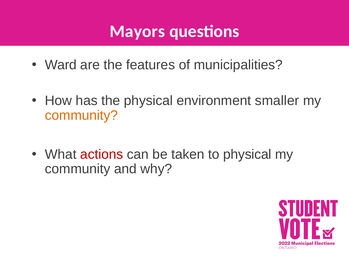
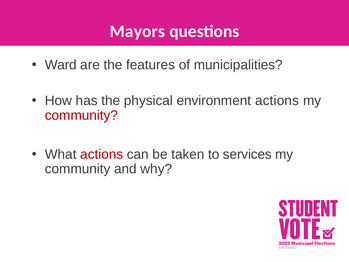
environment smaller: smaller -> actions
community at (81, 115) colour: orange -> red
to physical: physical -> services
